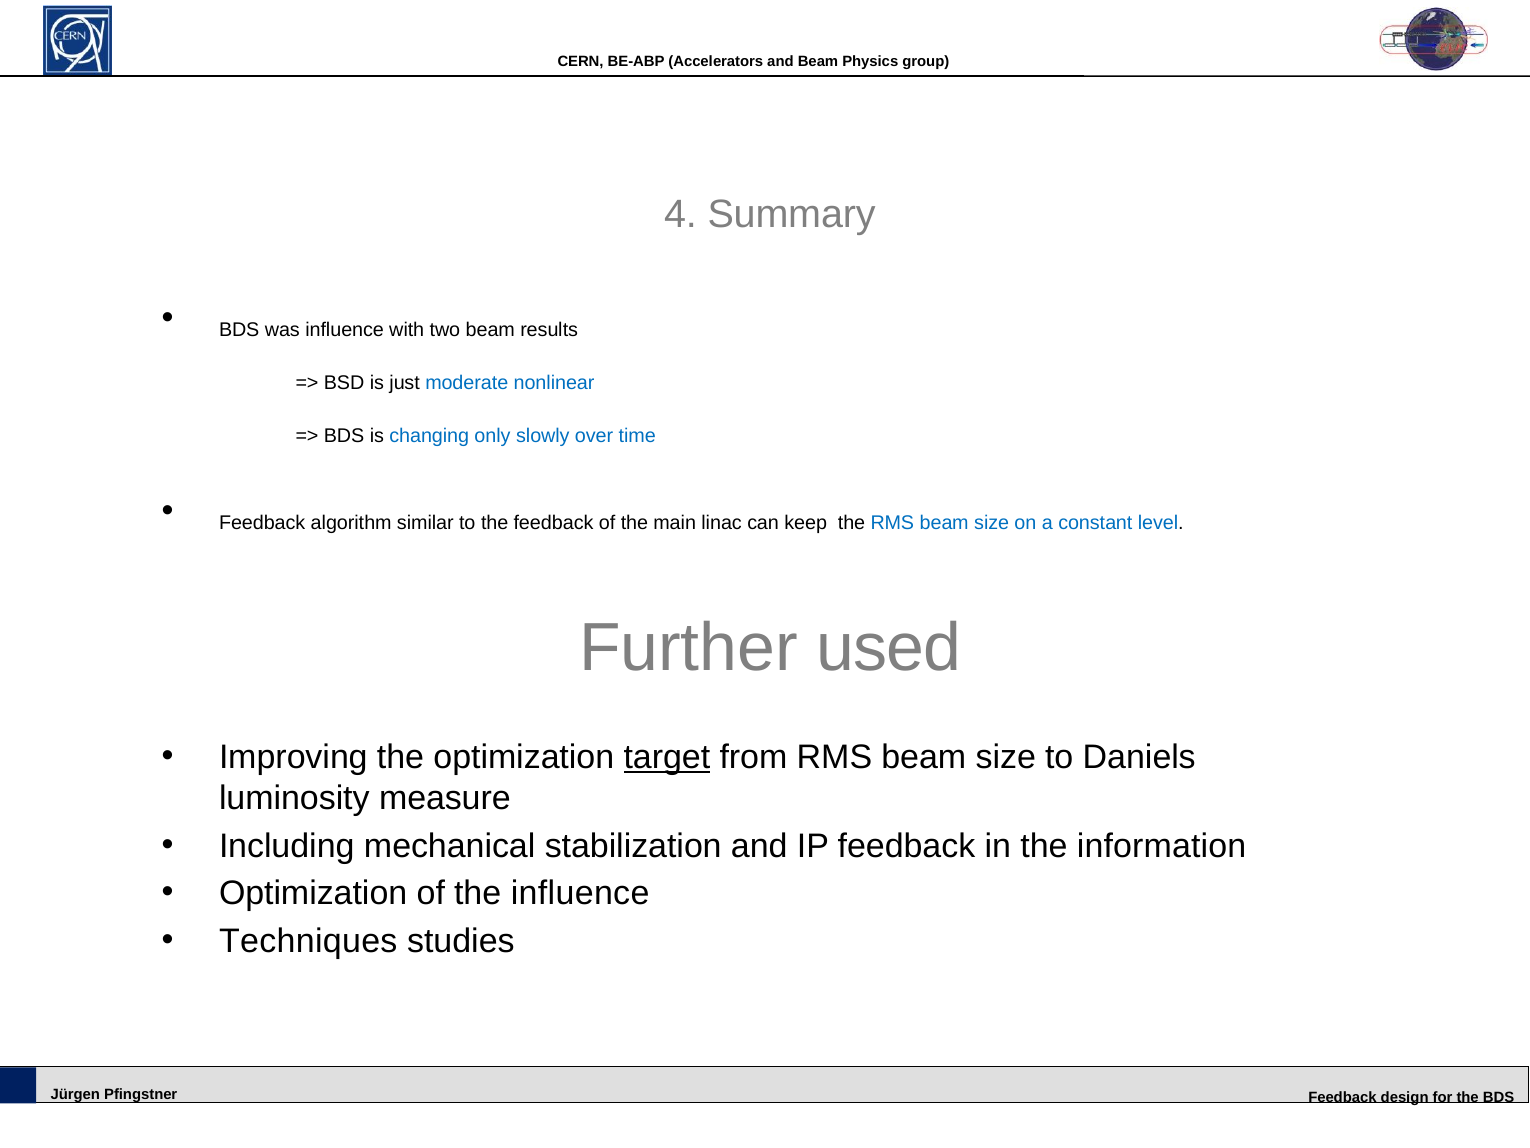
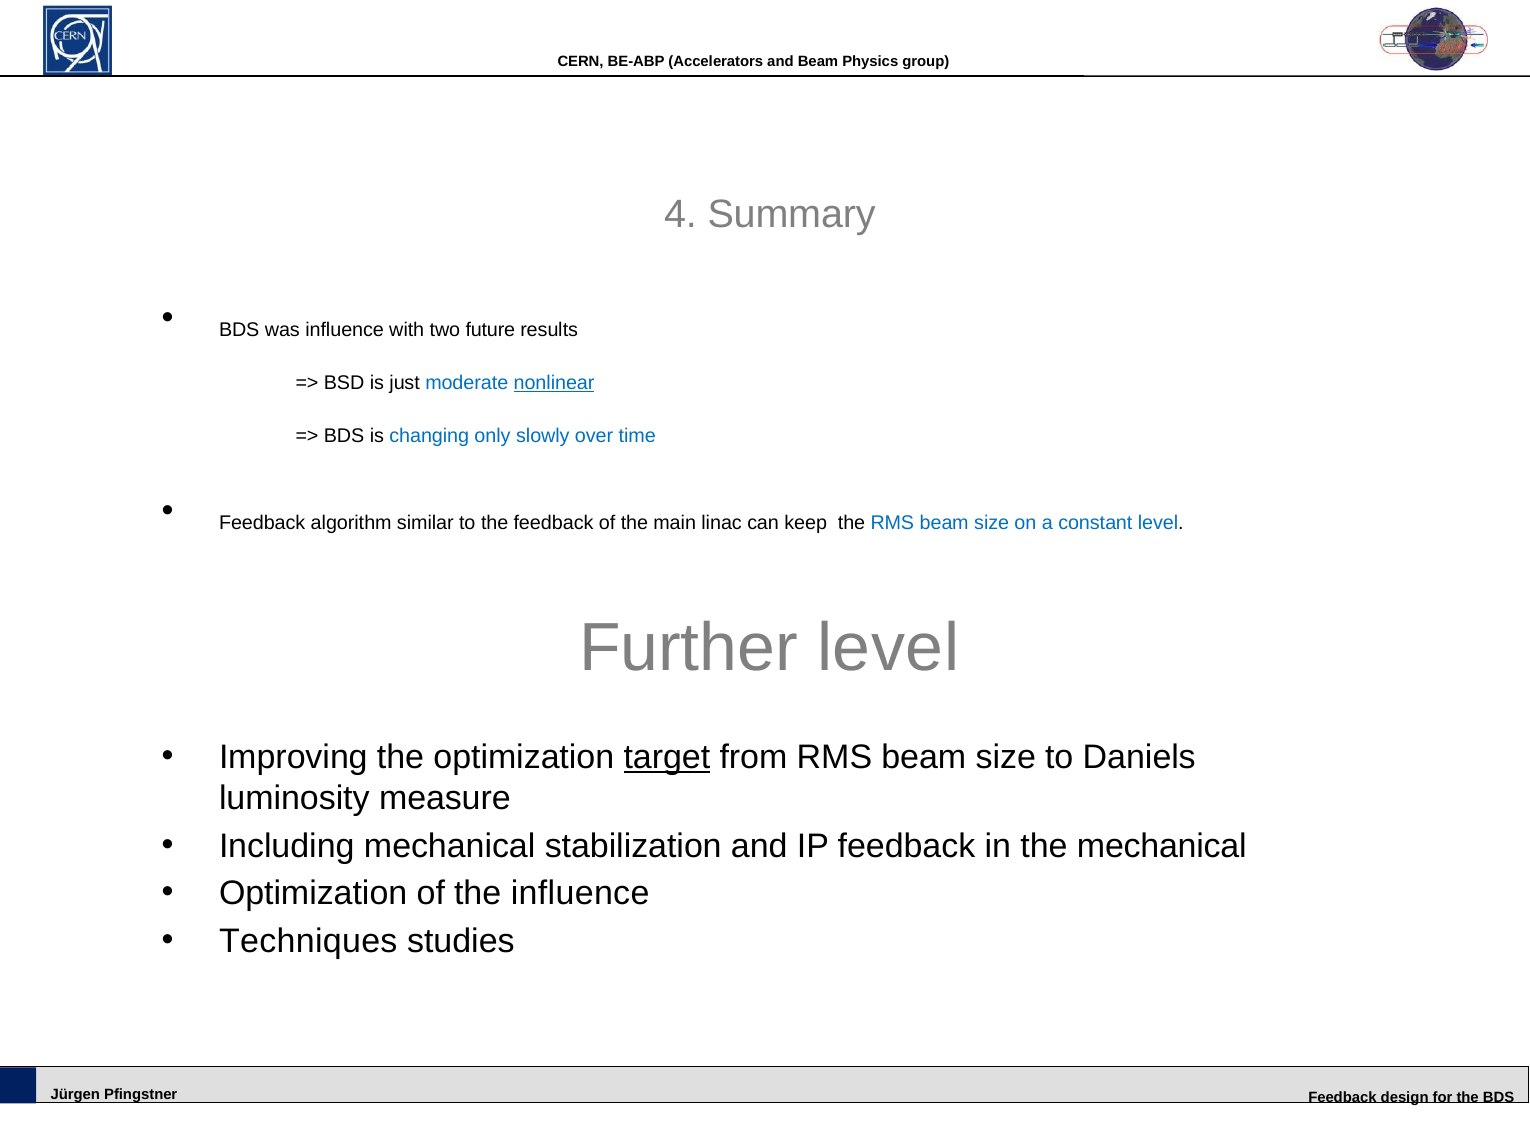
two beam: beam -> future
nonlinear underline: none -> present
Further used: used -> level
the information: information -> mechanical
